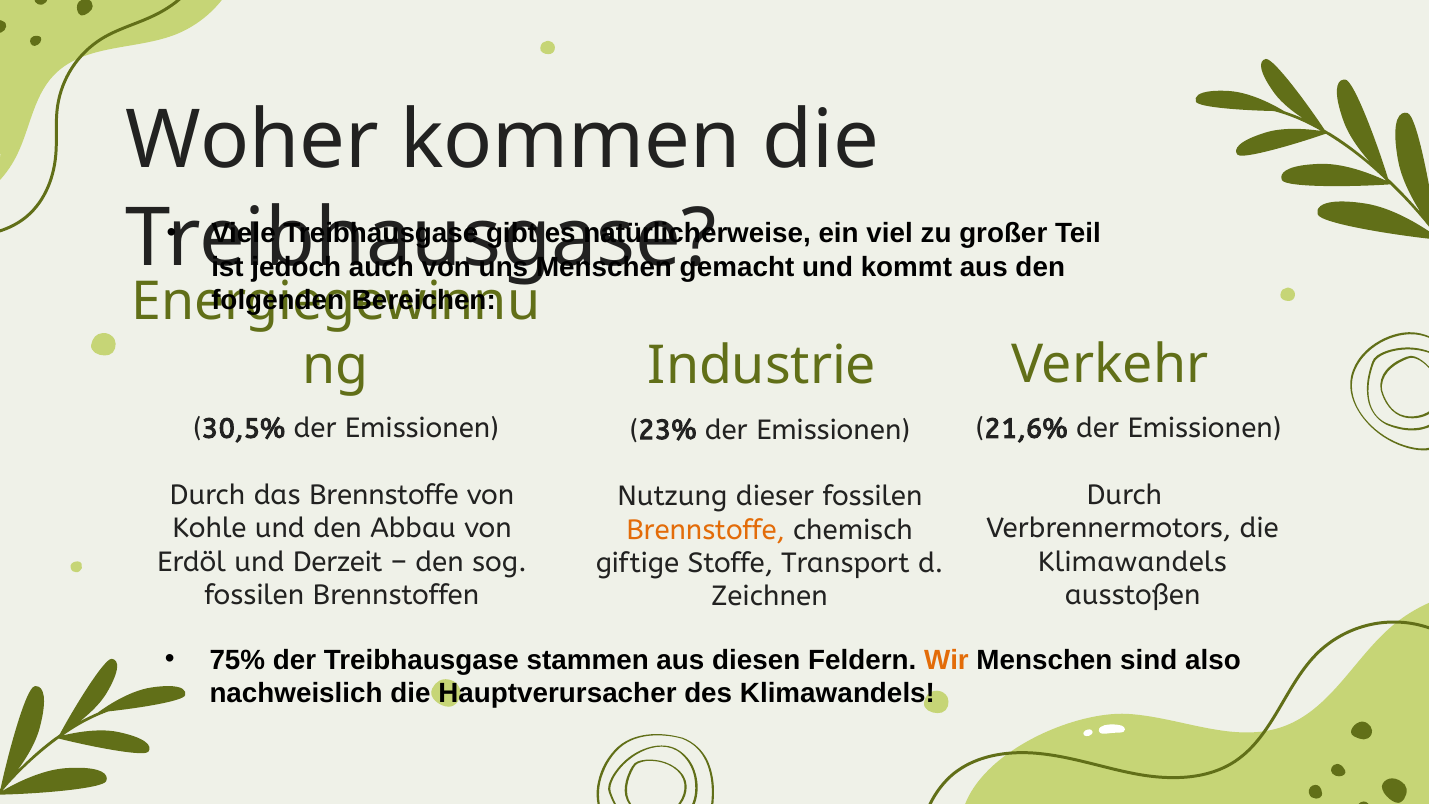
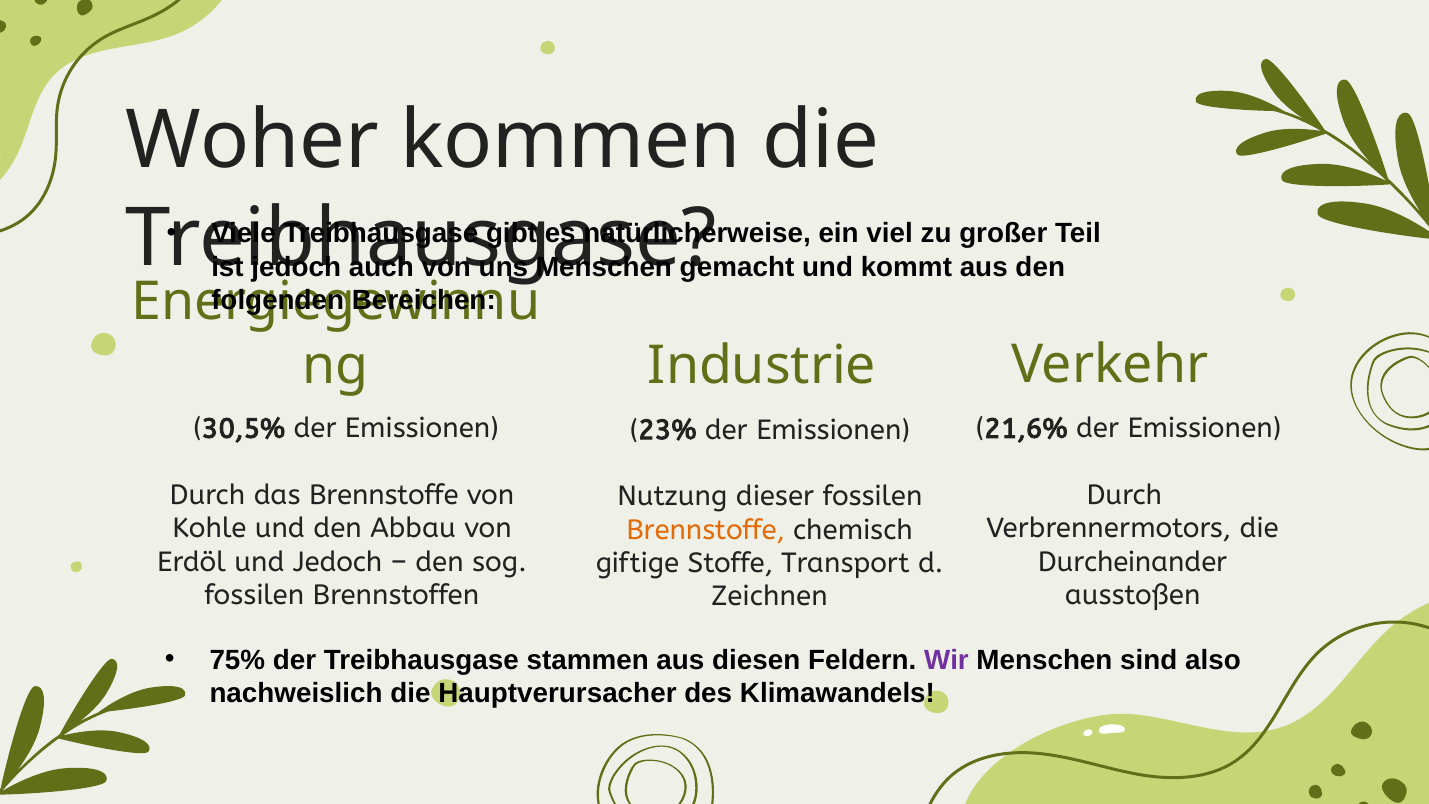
und Derzeit: Derzeit -> Jedoch
Klimawandels at (1132, 562): Klimawandels -> Durcheinander
Wir colour: orange -> purple
